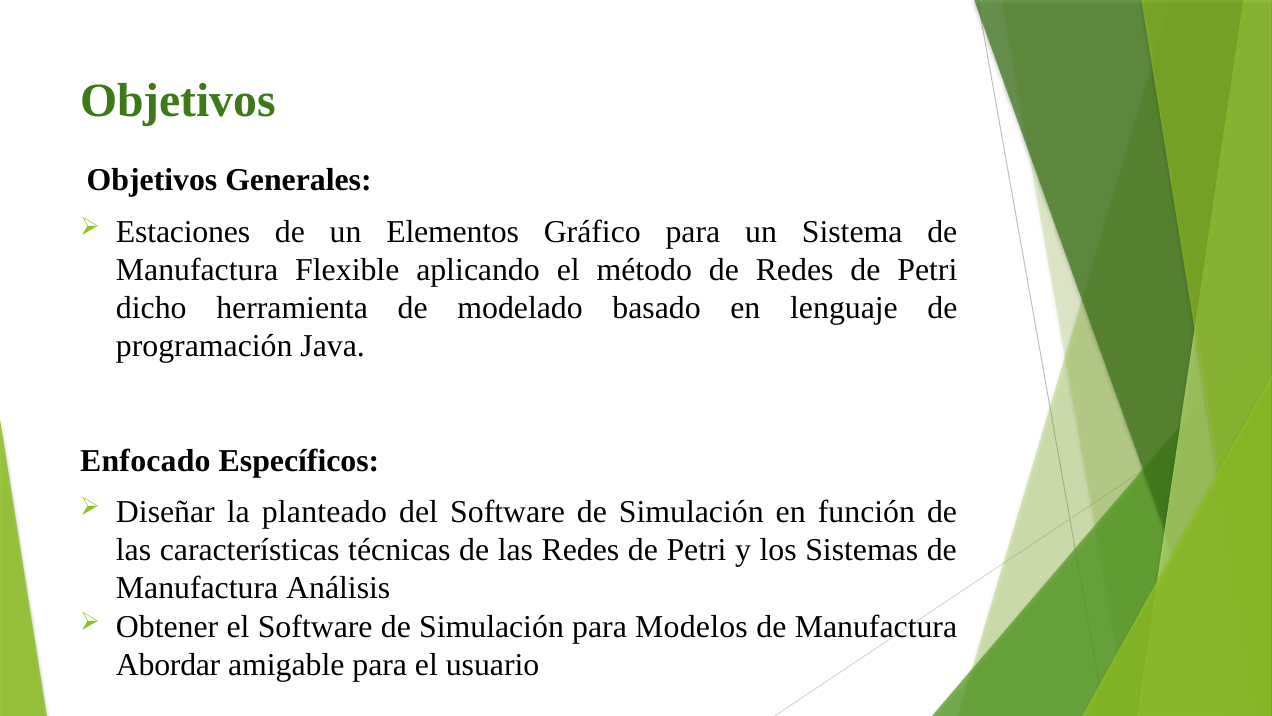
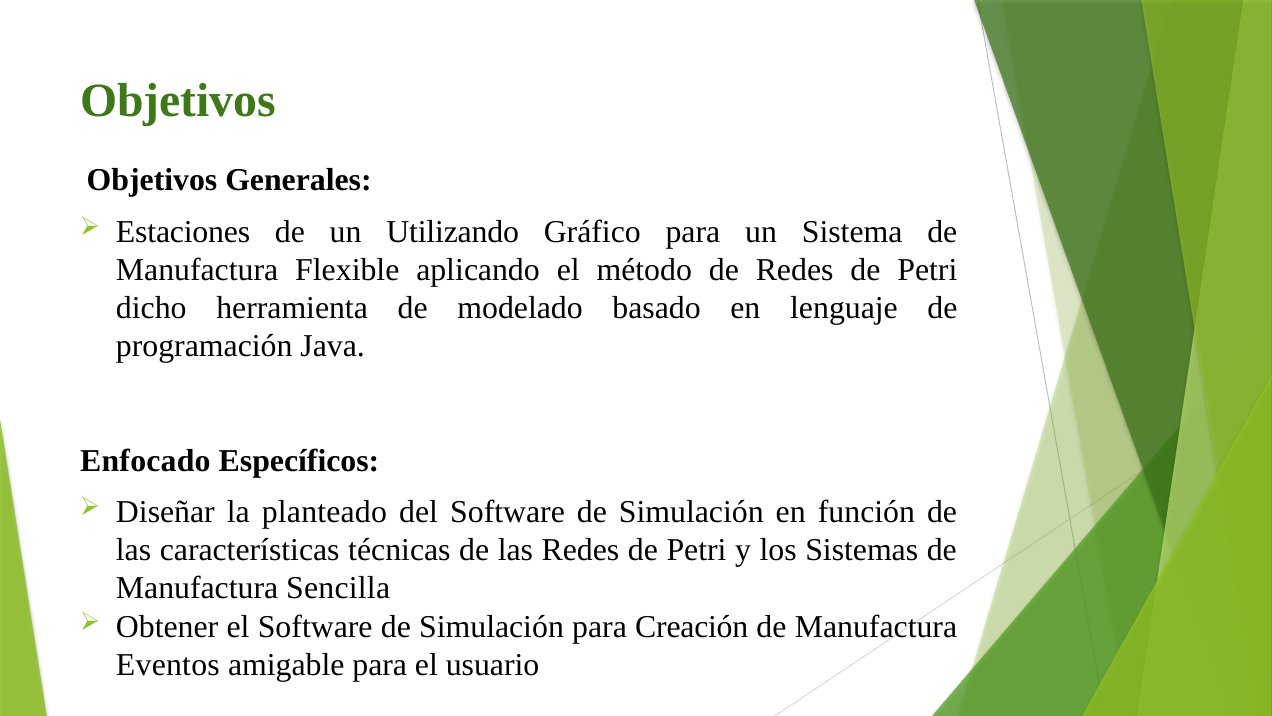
Elementos: Elementos -> Utilizando
Análisis: Análisis -> Sencilla
Modelos: Modelos -> Creación
Abordar: Abordar -> Eventos
